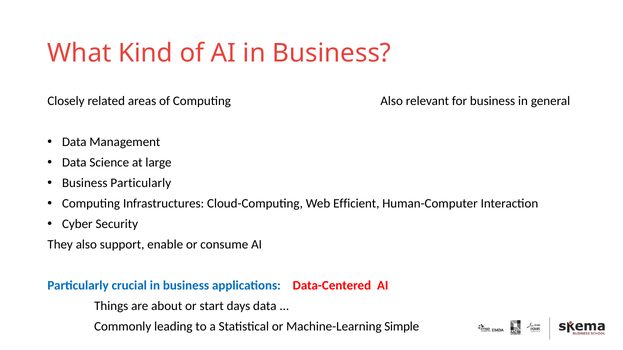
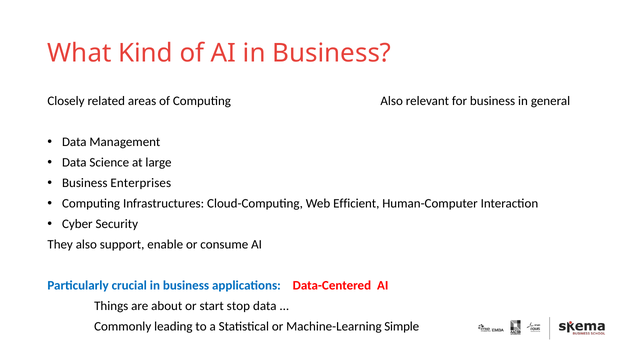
Business Particularly: Particularly -> Enterprises
days: days -> stop
